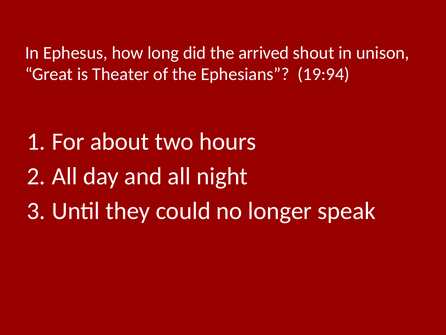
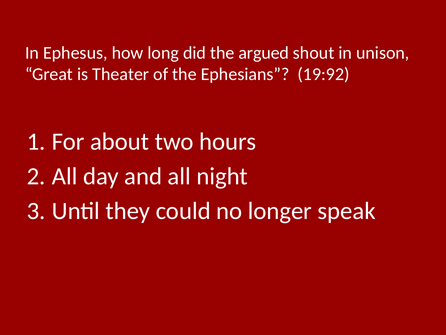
arrived: arrived -> argued
19:94: 19:94 -> 19:92
